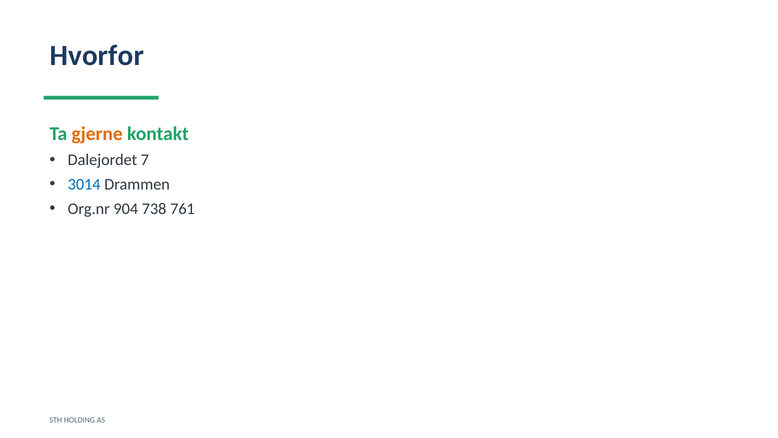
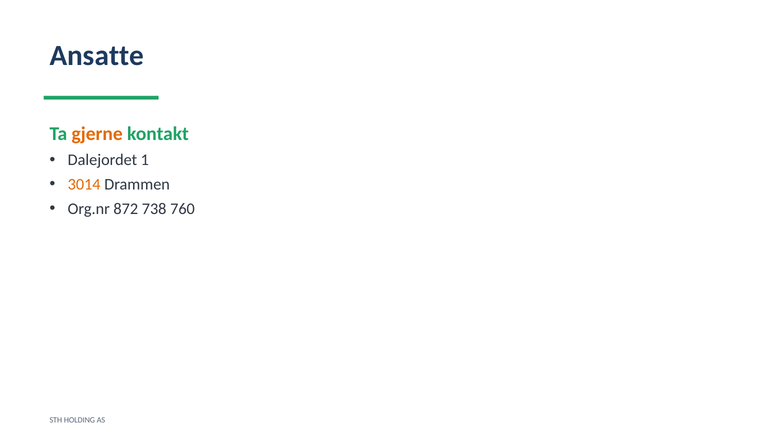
Hvorfor: Hvorfor -> Ansatte
7: 7 -> 1
3014 colour: blue -> orange
904: 904 -> 872
761: 761 -> 760
